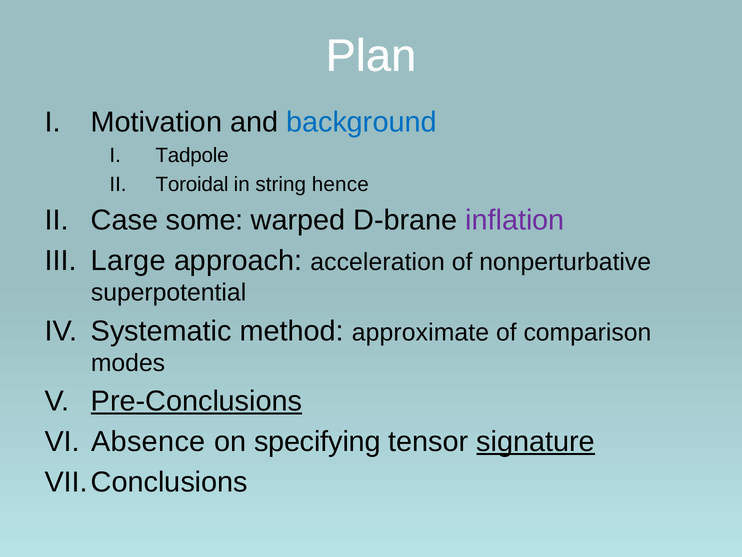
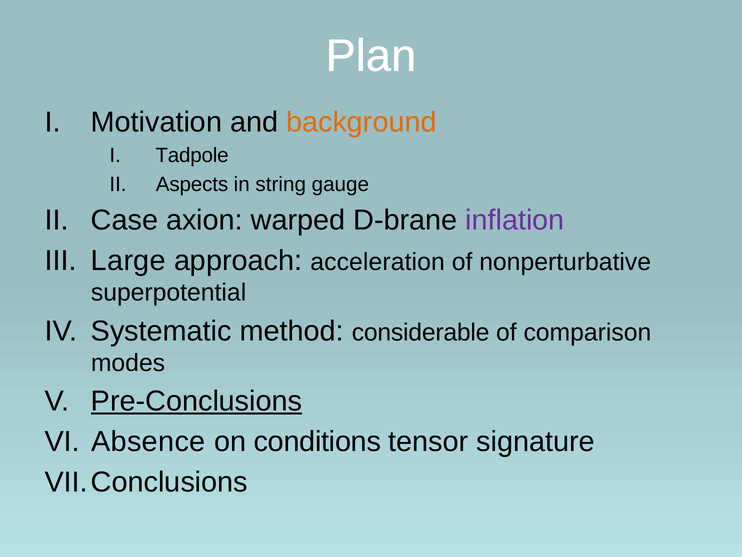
background colour: blue -> orange
Toroidal: Toroidal -> Aspects
hence: hence -> gauge
some: some -> axion
approximate: approximate -> considerable
specifying: specifying -> conditions
signature underline: present -> none
